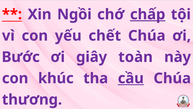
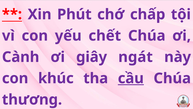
Ngồi: Ngồi -> Phút
chấp underline: present -> none
Bước: Bước -> Cành
toàn: toàn -> ngát
